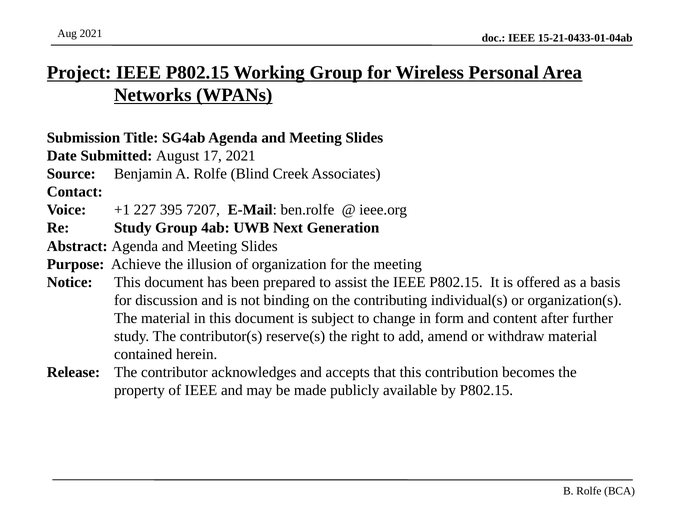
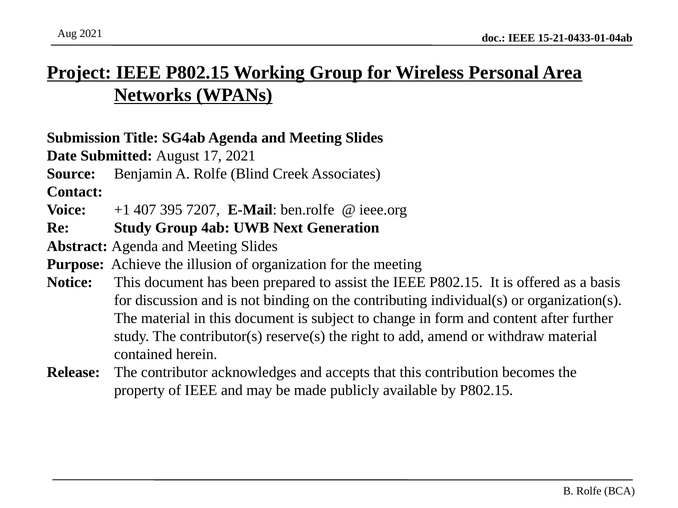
227: 227 -> 407
